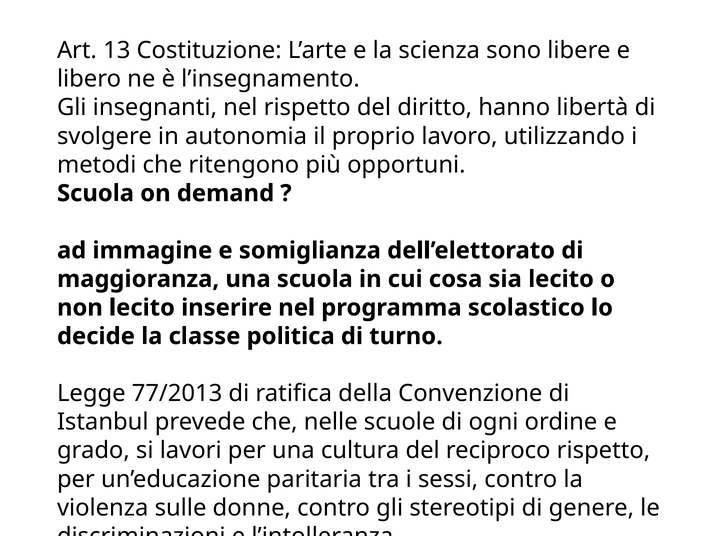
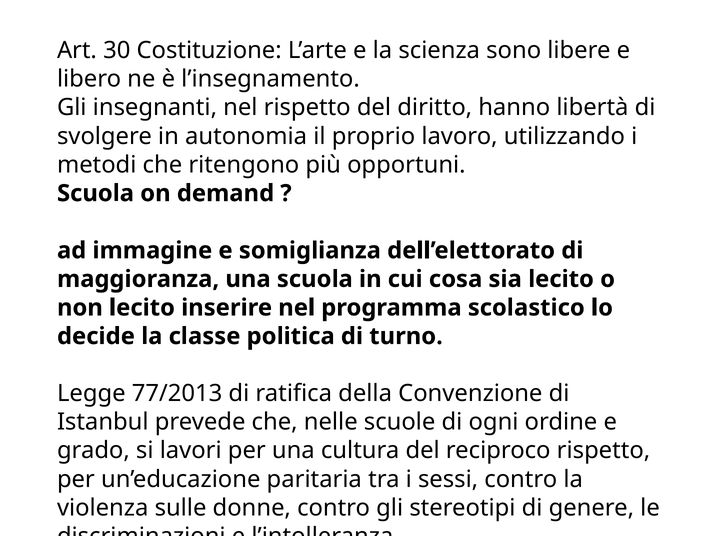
13: 13 -> 30
